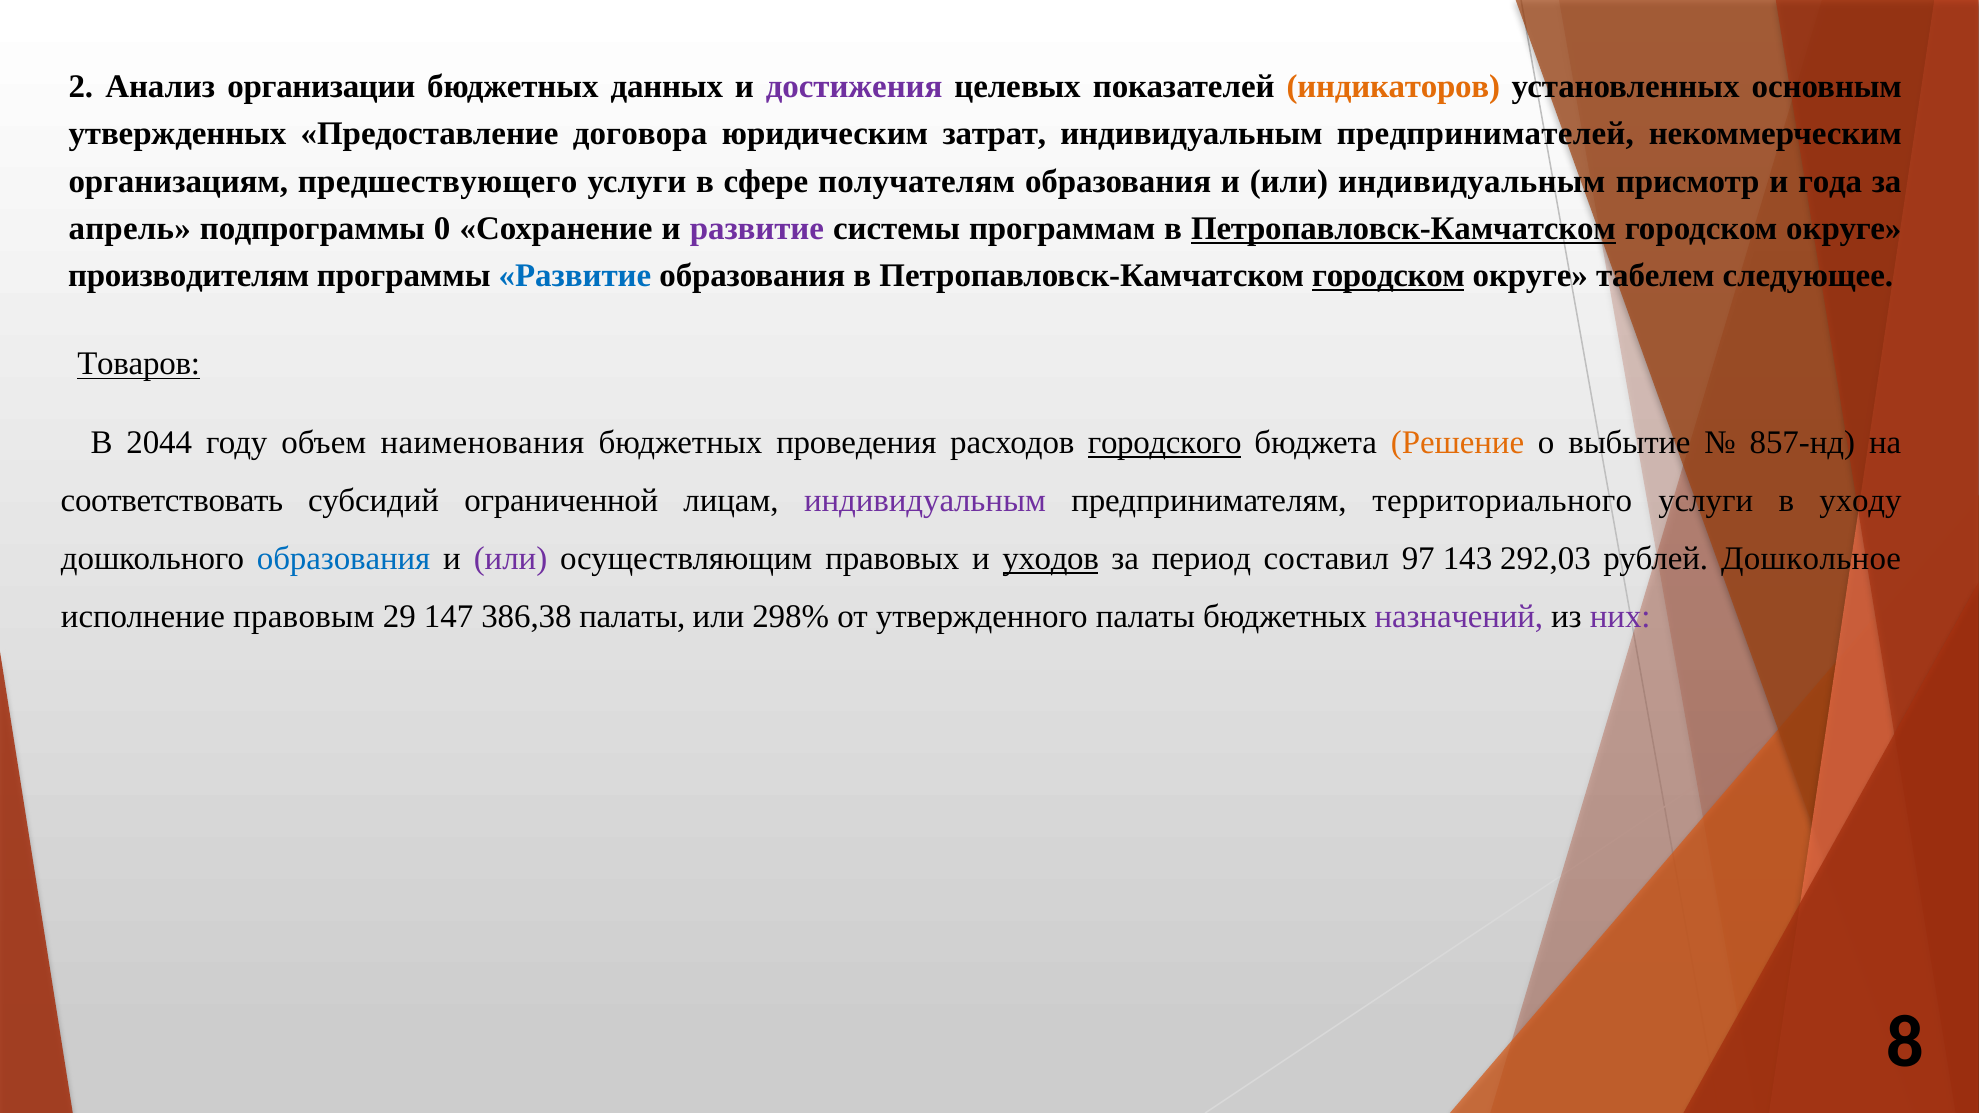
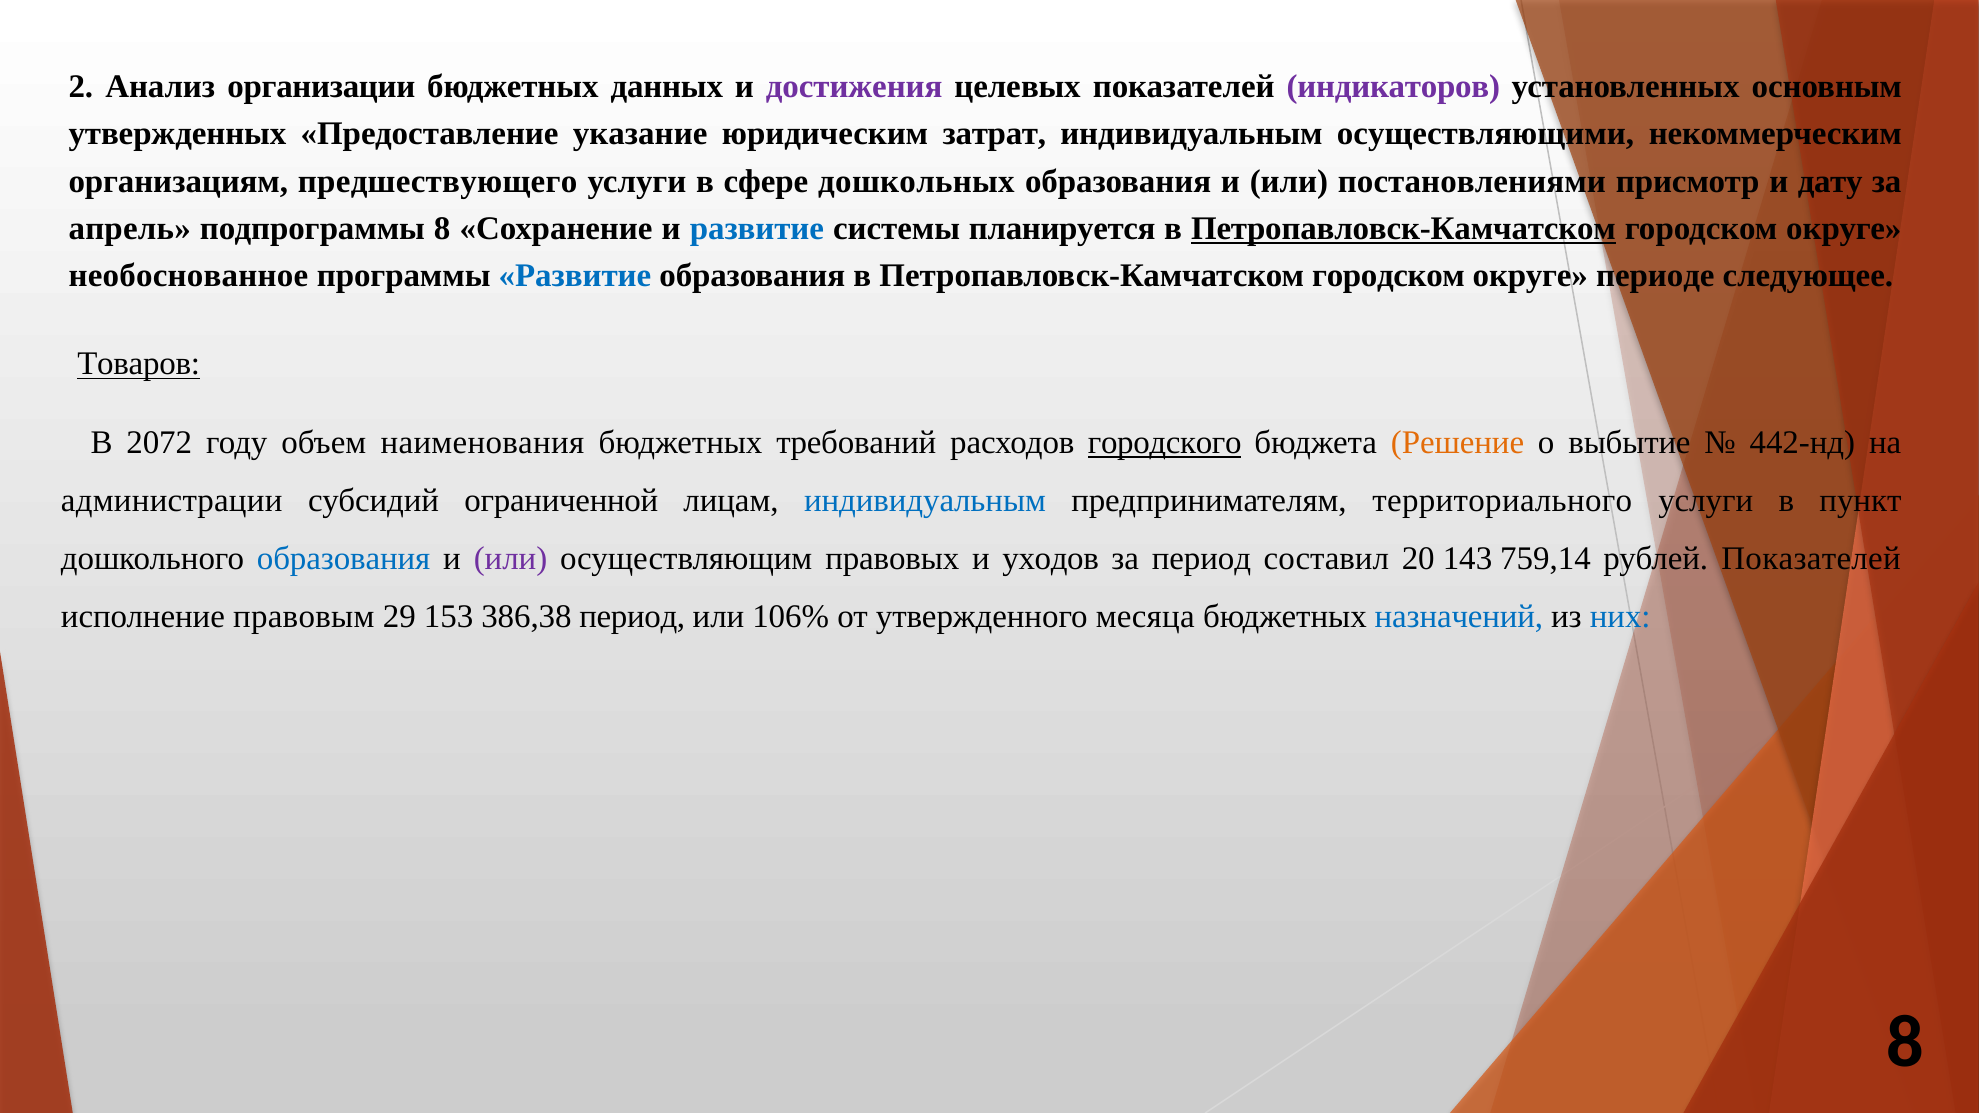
индикаторов colour: orange -> purple
договора: договора -> указание
предпринимателей: предпринимателей -> осуществляющими
получателям: получателям -> дошкольных
или индивидуальным: индивидуальным -> постановлениями
года: года -> дату
подпрограммы 0: 0 -> 8
развитие at (757, 229) colour: purple -> blue
программам: программам -> планируется
производителям: производителям -> необоснованное
городском at (1389, 276) underline: present -> none
табелем: табелем -> периоде
2044: 2044 -> 2072
проведения: проведения -> требований
857-нд: 857-нд -> 442-нд
соответствовать: соответствовать -> администрации
индивидуальным at (925, 501) colour: purple -> blue
уходу: уходу -> пункт
уходов underline: present -> none
97: 97 -> 20
292,03: 292,03 -> 759,14
рублей Дошкольное: Дошкольное -> Показателей
147: 147 -> 153
386,38 палаты: палаты -> период
298%: 298% -> 106%
утвержденного палаты: палаты -> месяца
назначений colour: purple -> blue
них colour: purple -> blue
